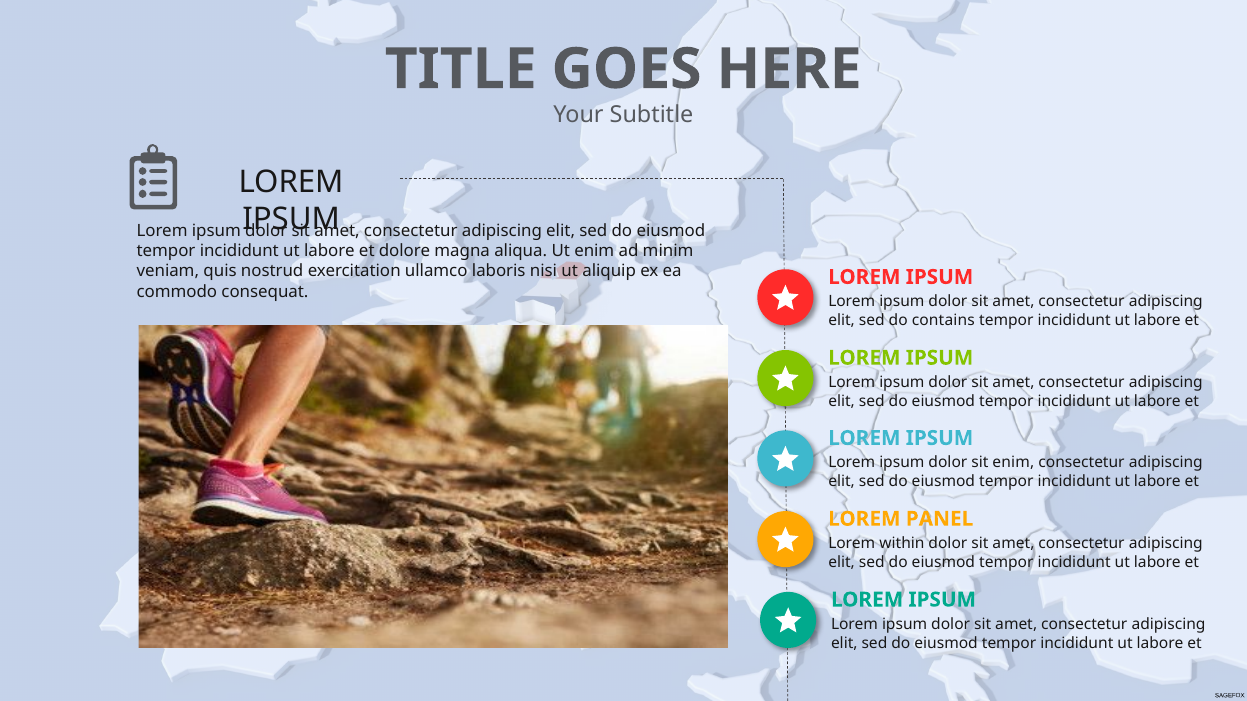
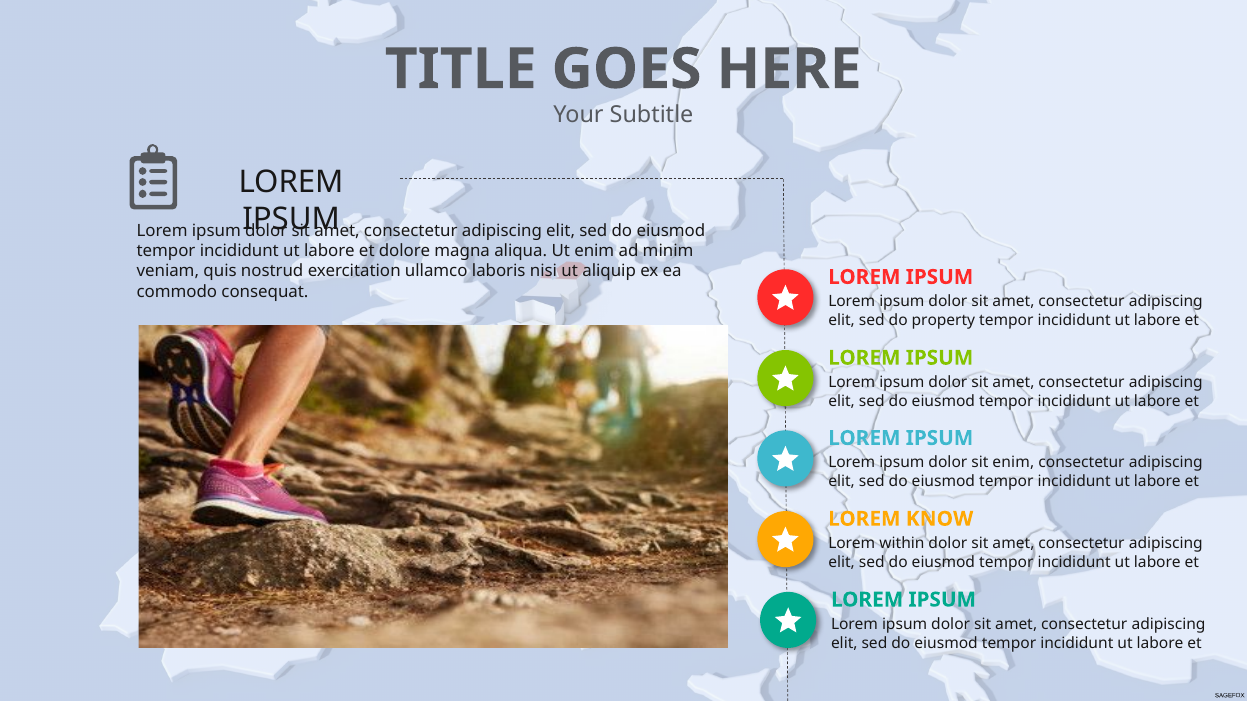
contains: contains -> property
PANEL: PANEL -> KNOW
